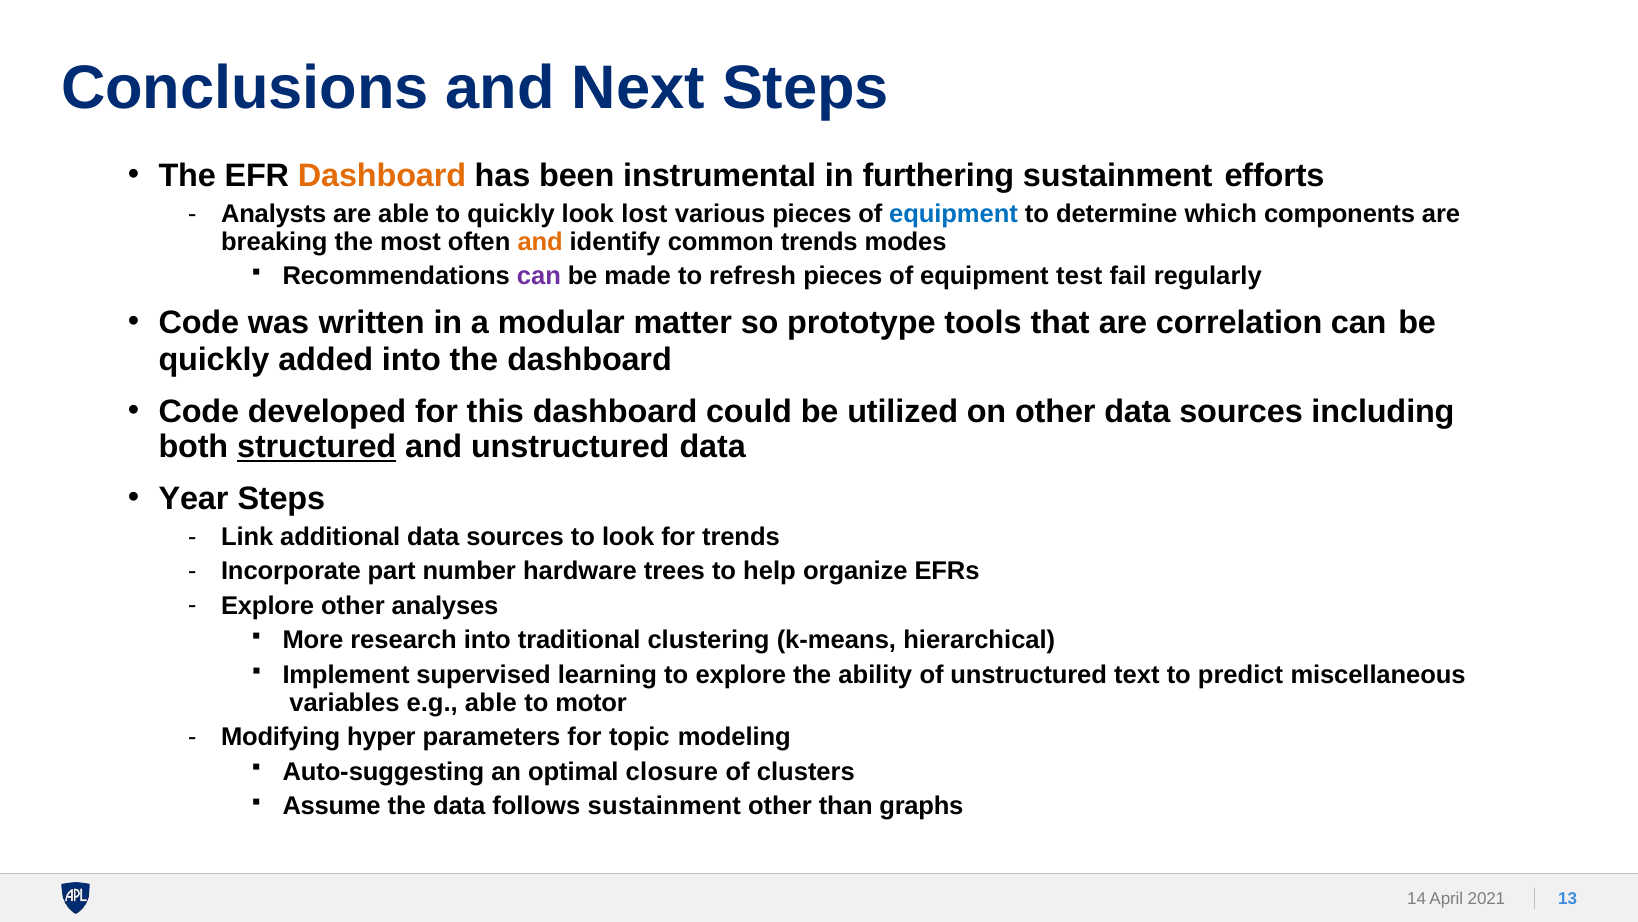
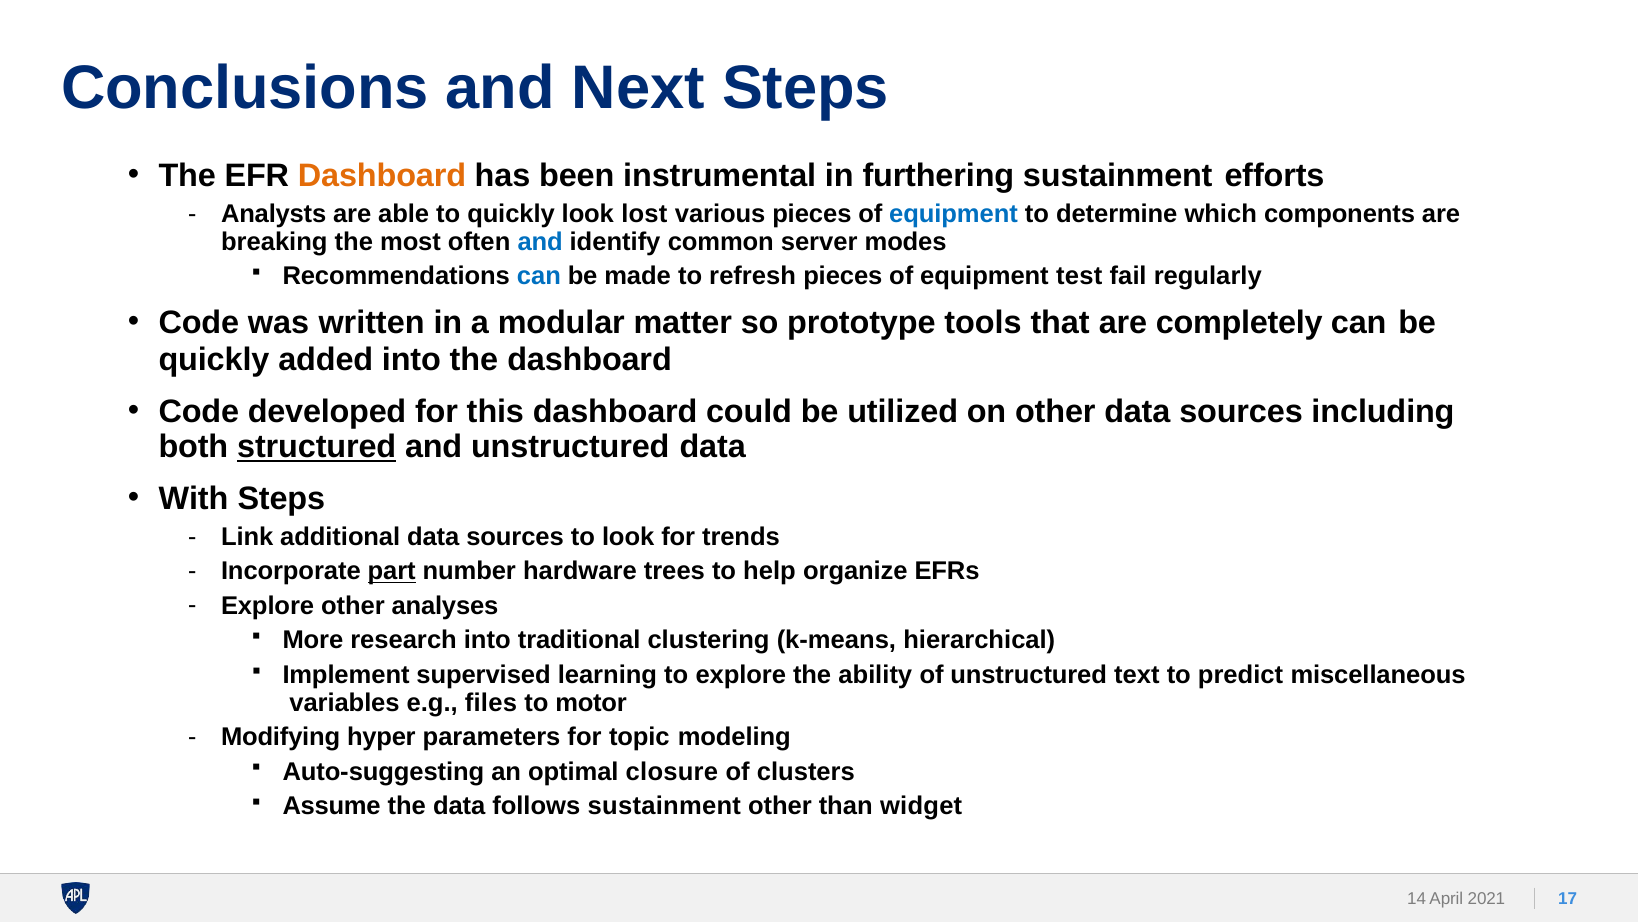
and at (540, 242) colour: orange -> blue
common trends: trends -> server
can at (539, 276) colour: purple -> blue
correlation: correlation -> completely
Year: Year -> With
part underline: none -> present
e.g able: able -> files
graphs: graphs -> widget
13: 13 -> 17
